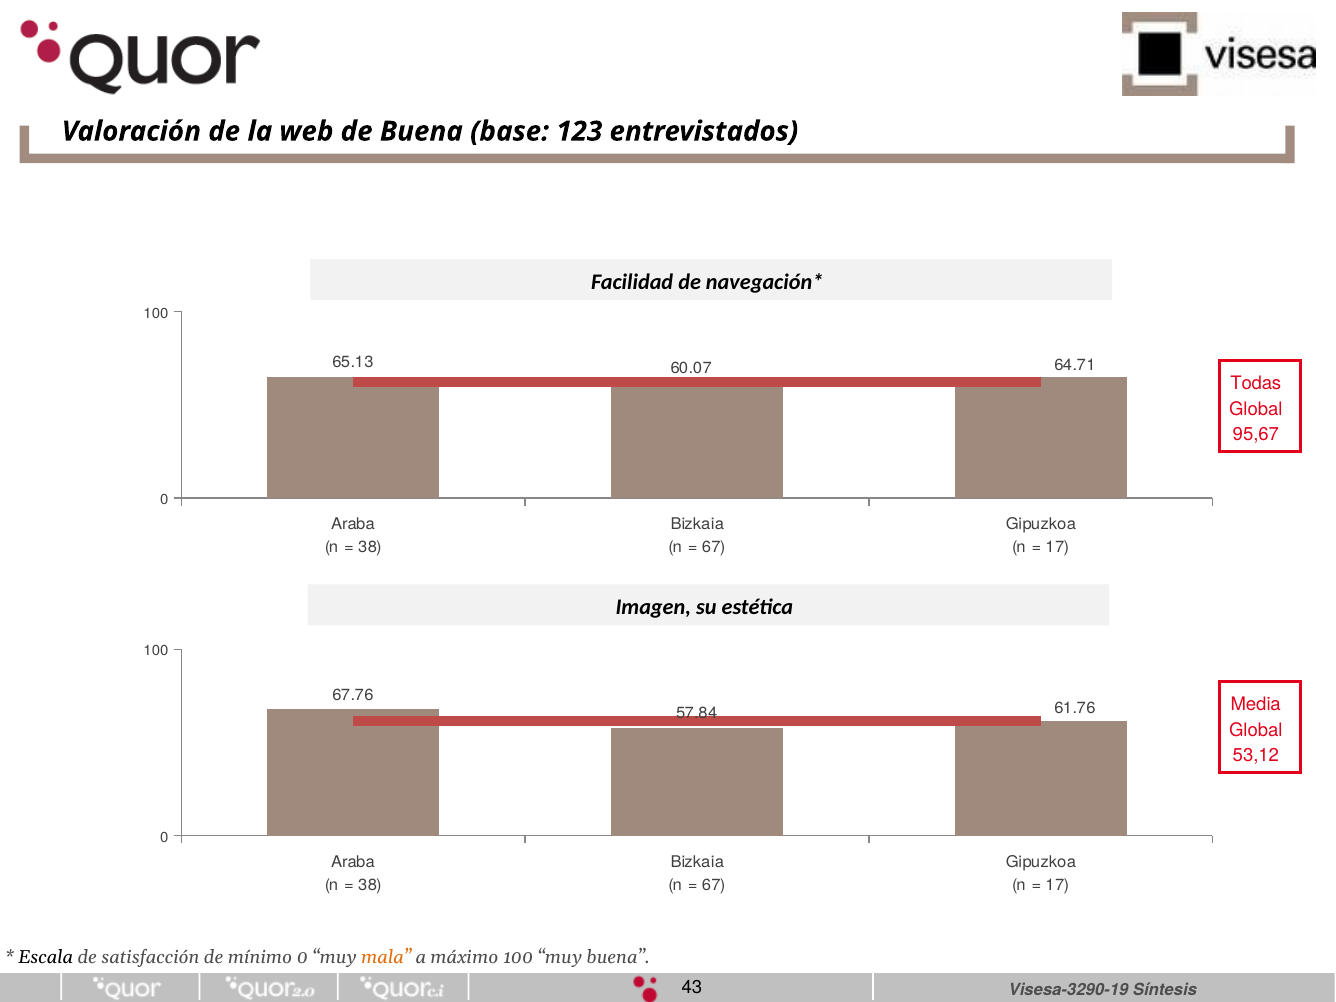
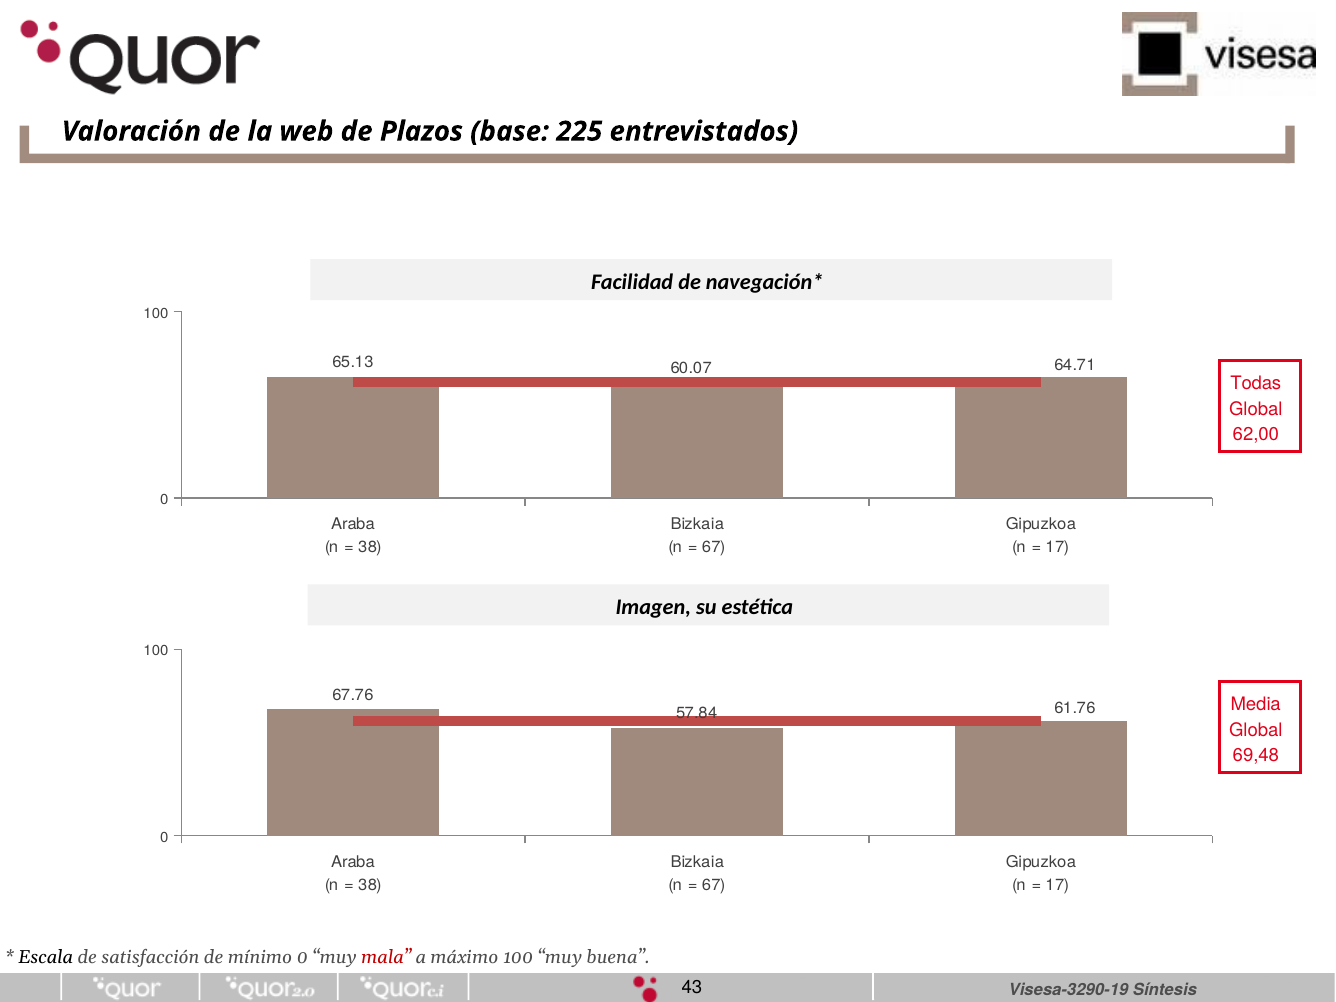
de Buena: Buena -> Plazos
123: 123 -> 225
95,67: 95,67 -> 62,00
53,12: 53,12 -> 69,48
mala colour: orange -> red
